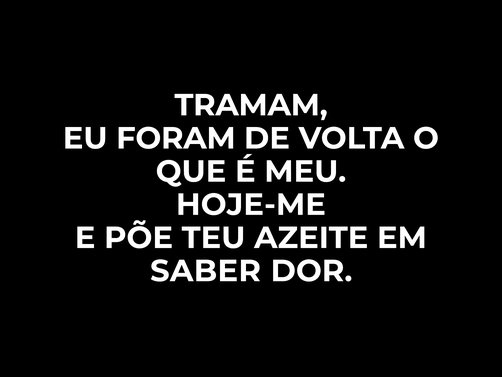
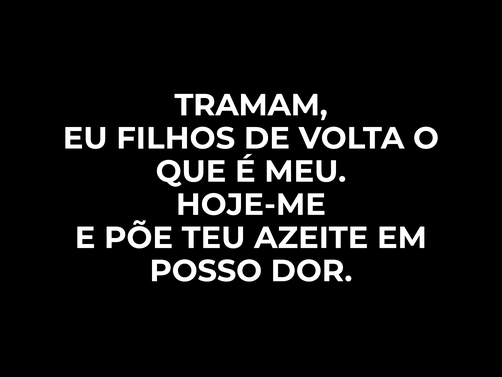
FORAM: FORAM -> FILHOS
SABER: SABER -> POSSO
